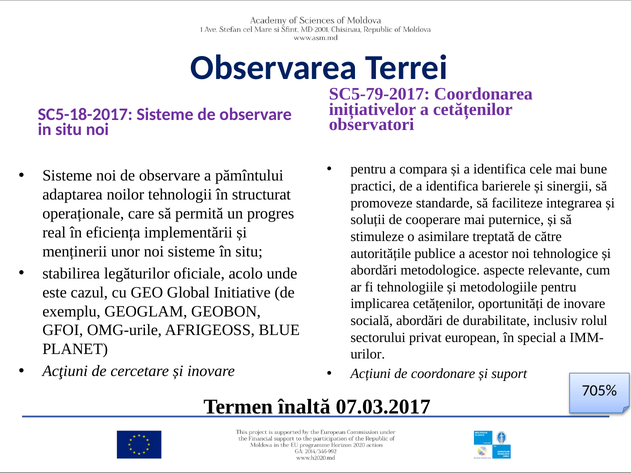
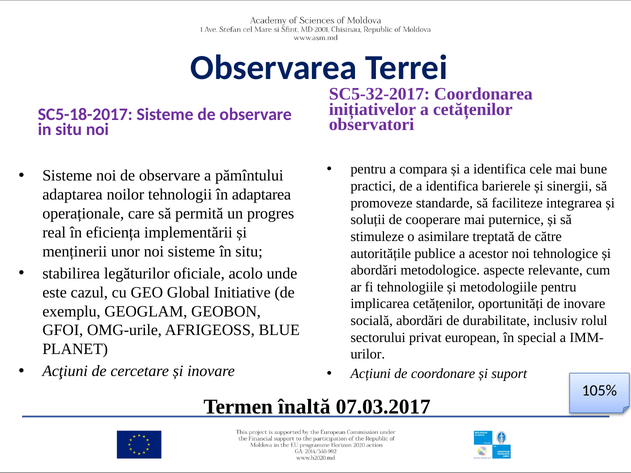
SC5-79-2017: SC5-79-2017 -> SC5-32-2017
în structurat: structurat -> adaptarea
705%: 705% -> 105%
